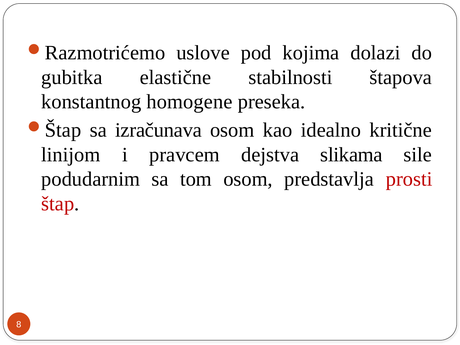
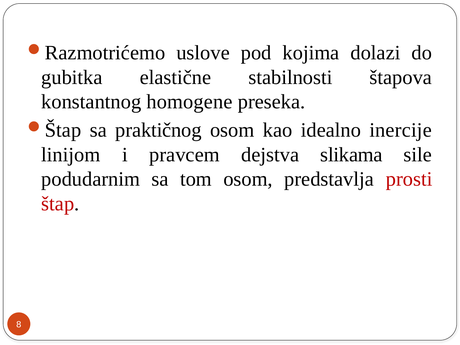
izračunava: izračunava -> praktičnog
kritične: kritične -> inercije
